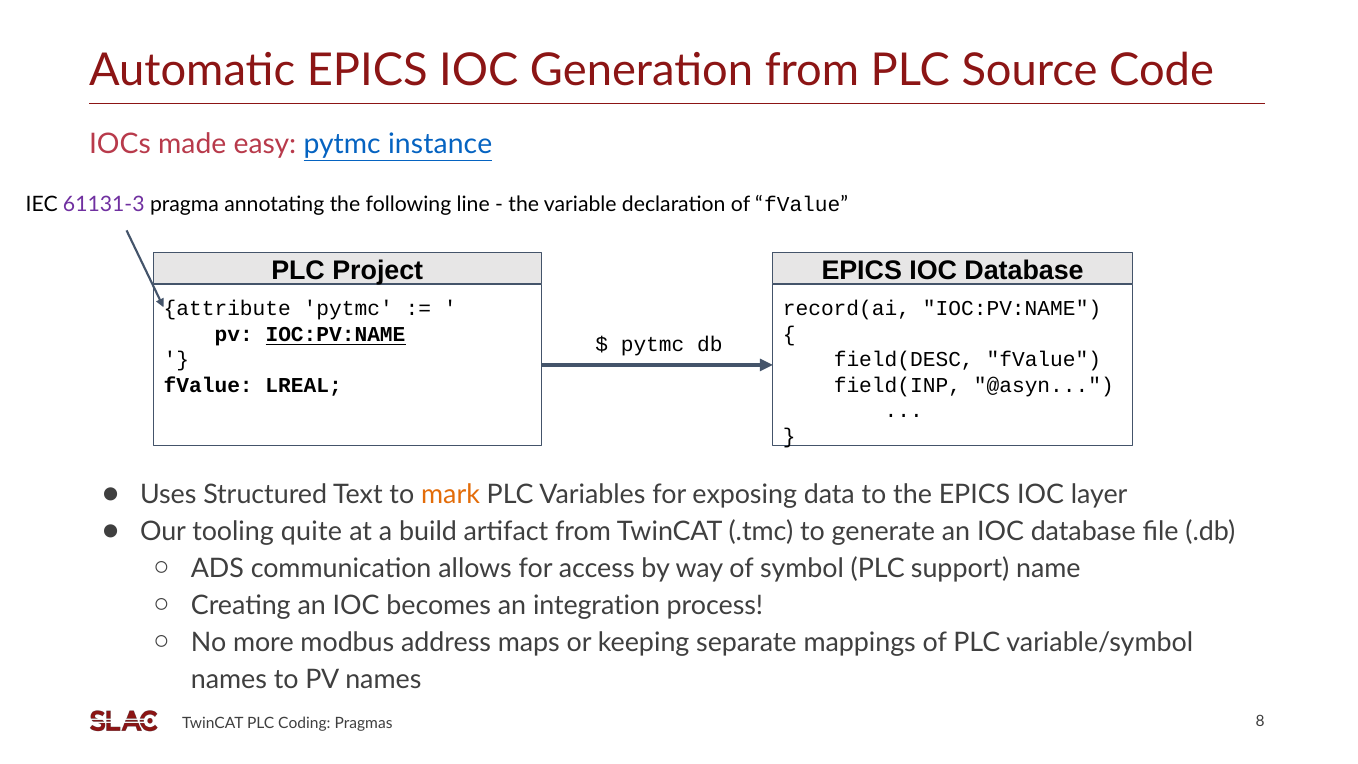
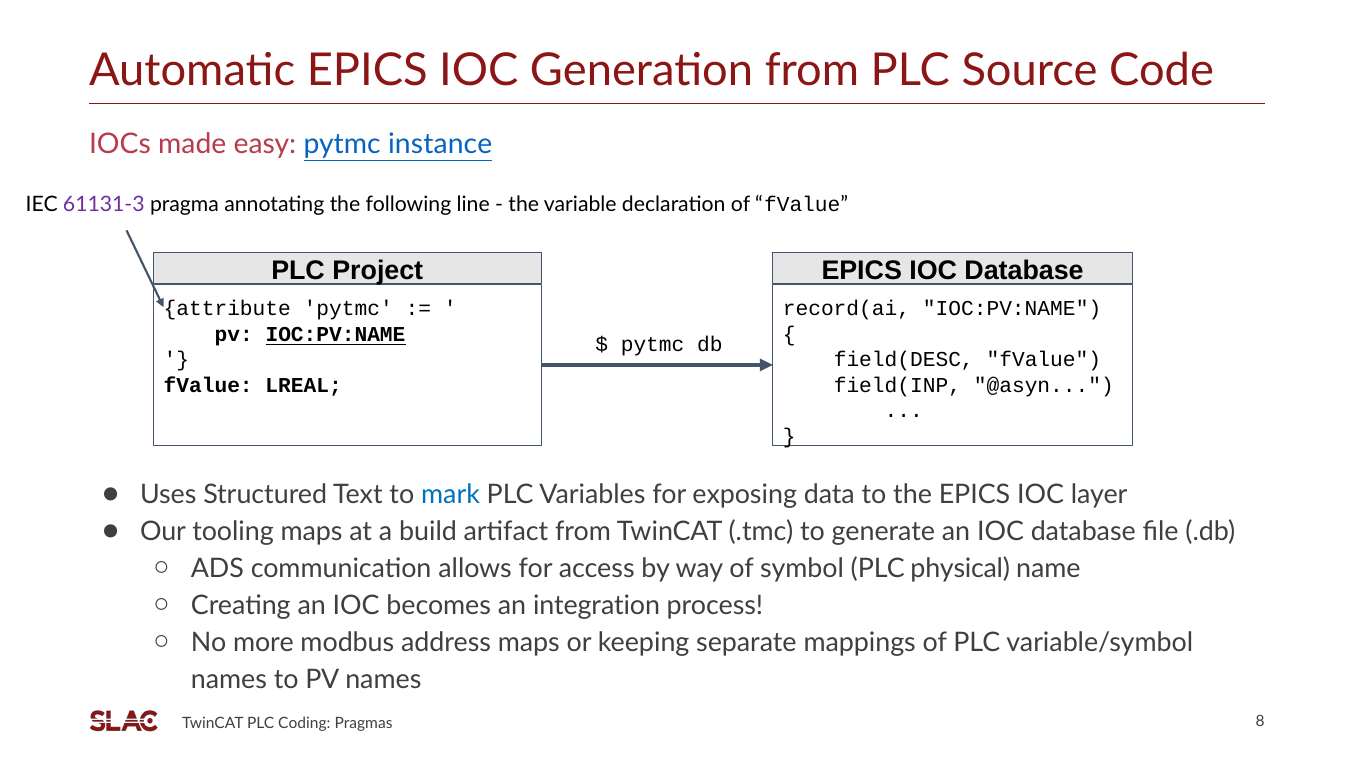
mark colour: orange -> blue
tooling quite: quite -> maps
support: support -> physical
